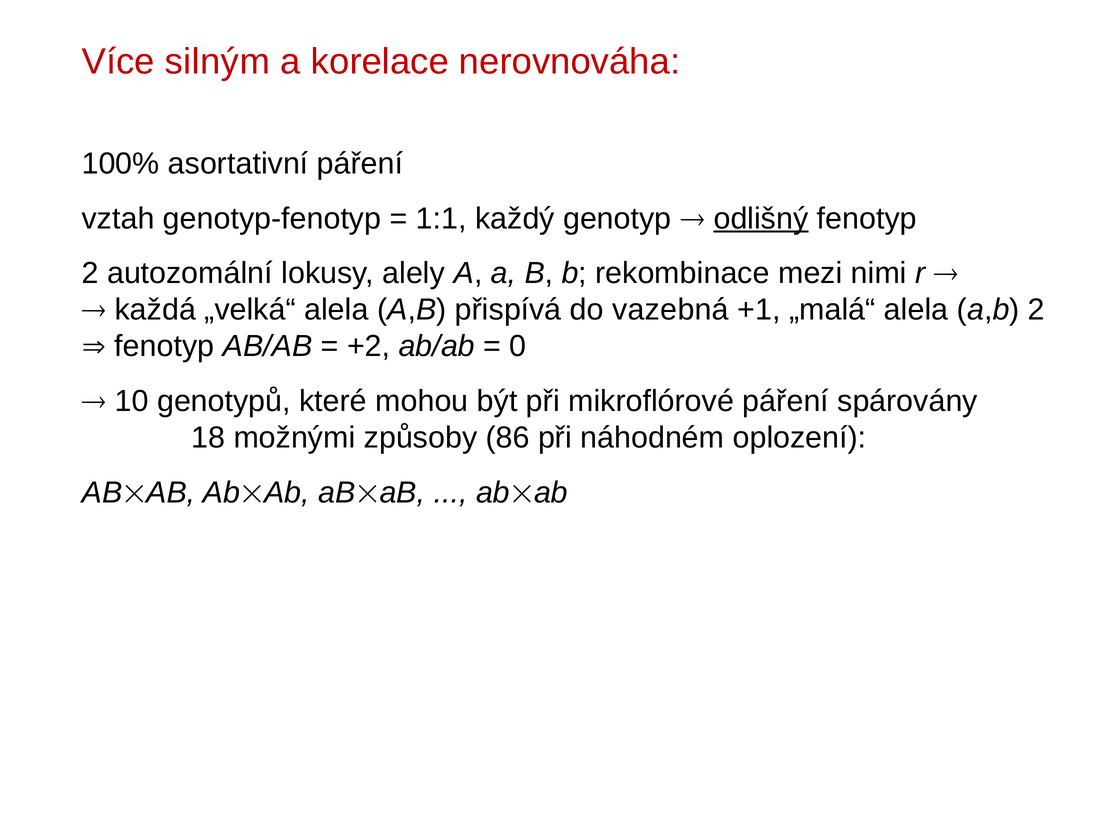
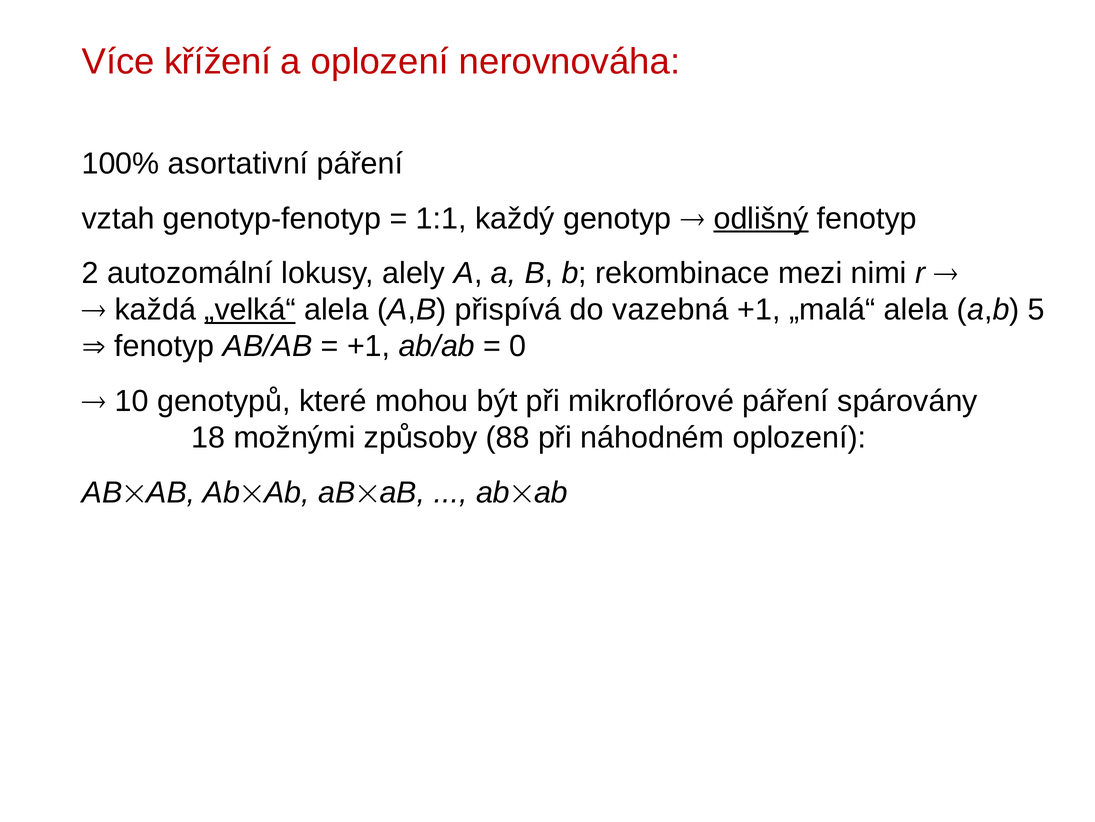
silným: silným -> křížení
a korelace: korelace -> oplození
„velká“ underline: none -> present
a,b 2: 2 -> 5
+2 at (369, 346): +2 -> +1
86: 86 -> 88
